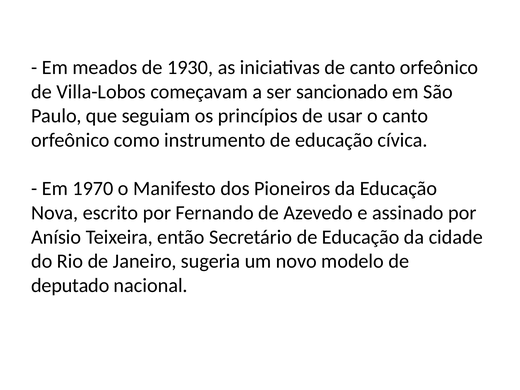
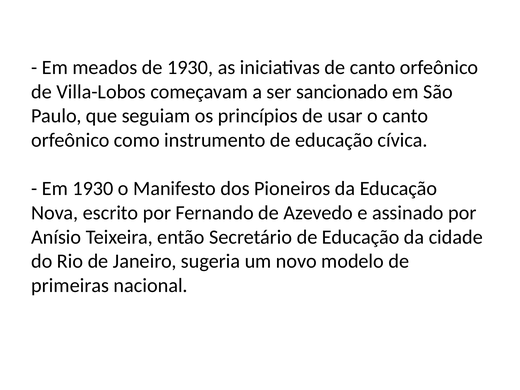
Em 1970: 1970 -> 1930
deputado: deputado -> primeiras
